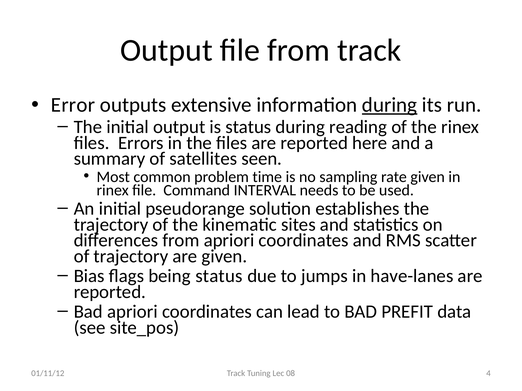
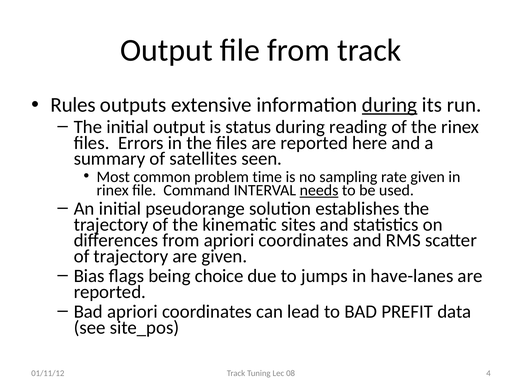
Error: Error -> Rules
needs underline: none -> present
being status: status -> choice
